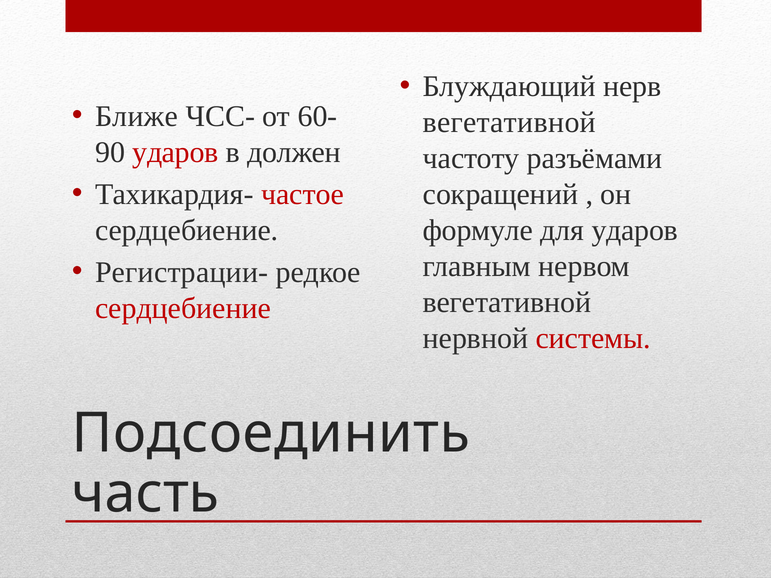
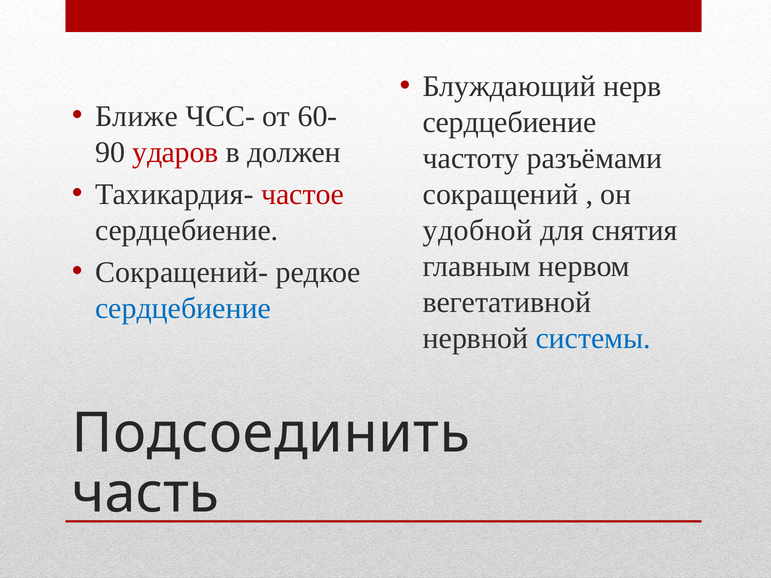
вегетативной at (509, 122): вегетативной -> сердцебиение
формуле: формуле -> удобной
для ударов: ударов -> снятия
Регистрации-: Регистрации- -> Сокращений-
сердцебиение at (183, 308) colour: red -> blue
системы colour: red -> blue
